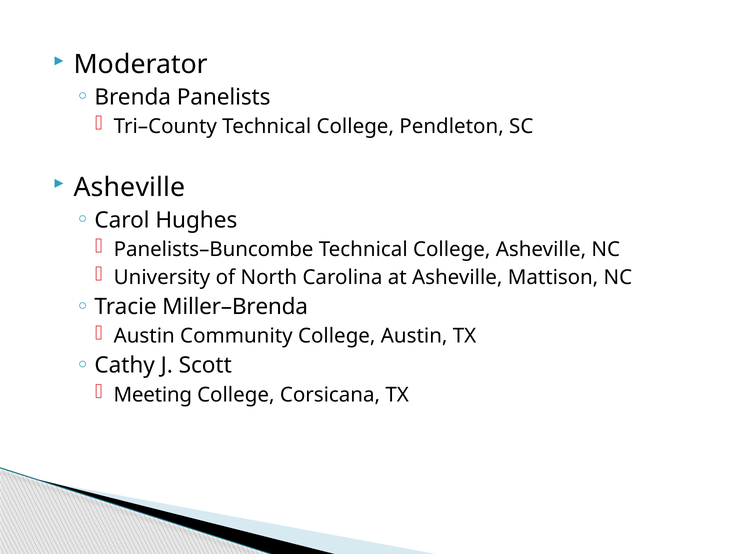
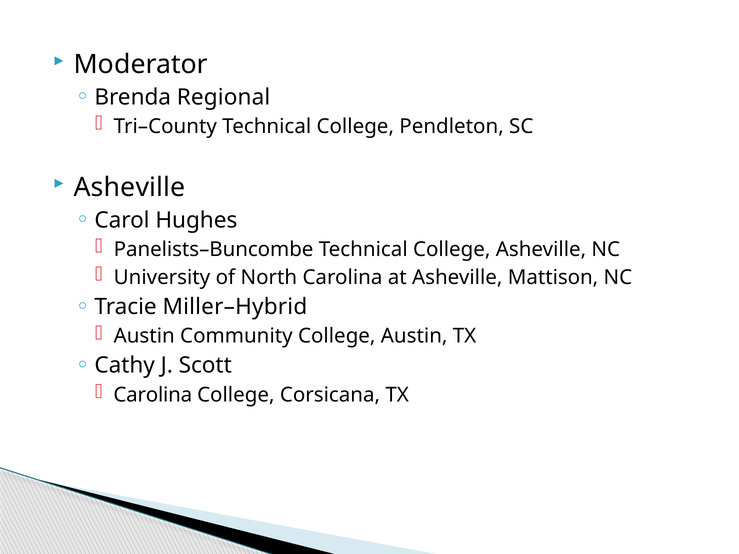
Panelists: Panelists -> Regional
Miller–Brenda: Miller–Brenda -> Miller–Hybrid
Meeting at (153, 395): Meeting -> Carolina
